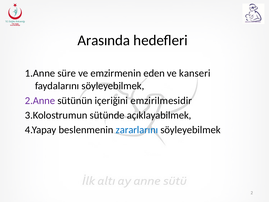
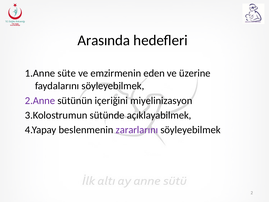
süre: süre -> süte
kanseri: kanseri -> üzerine
emzirilmesidir: emzirilmesidir -> miyelinizasyon
zararlarını colour: blue -> purple
